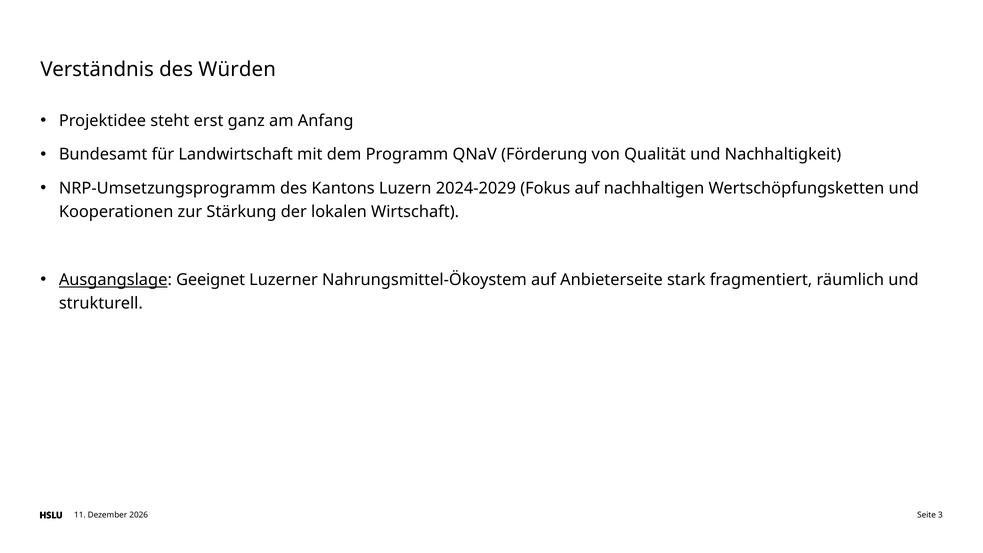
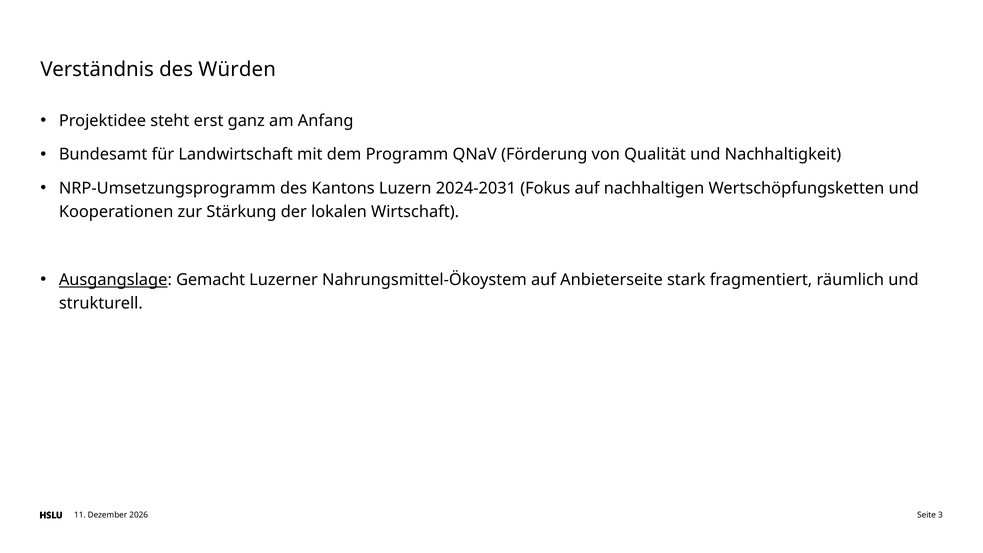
2024-2029: 2024-2029 -> 2024-2031
Geeignet: Geeignet -> Gemacht
